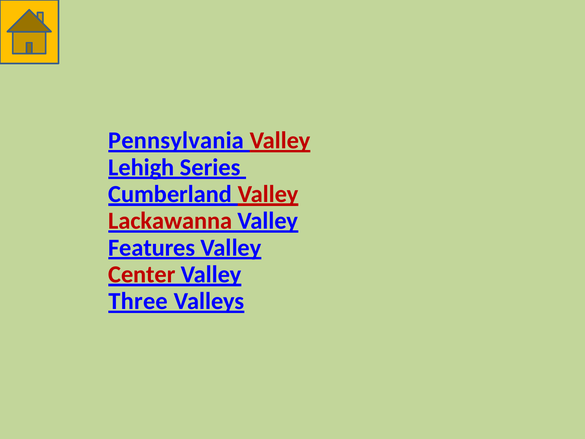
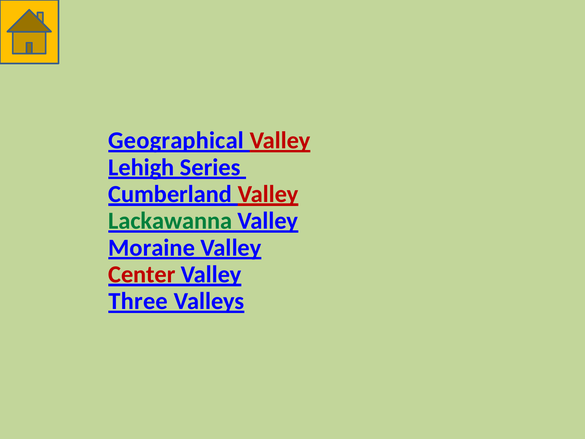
Pennsylvania: Pennsylvania -> Geographical
Lackawanna colour: red -> green
Features: Features -> Moraine
